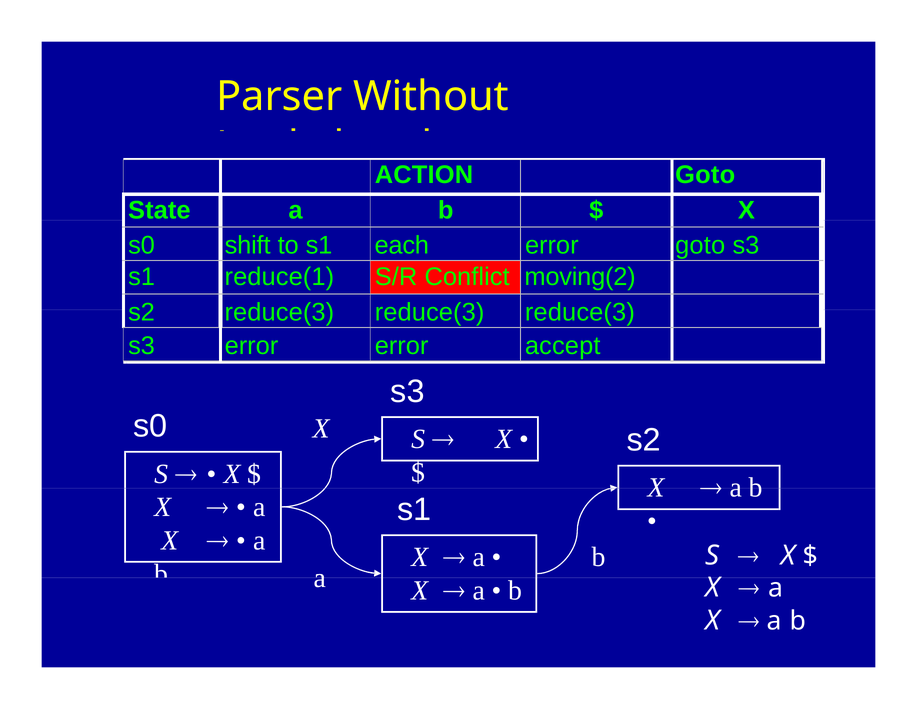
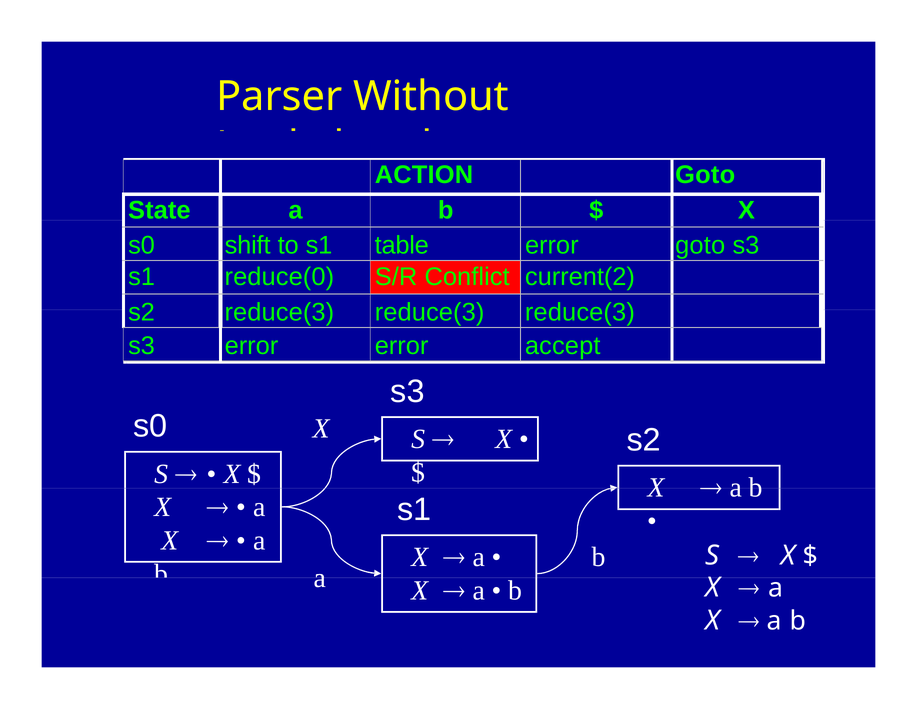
each: each -> table
reduce(1: reduce(1 -> reduce(0
moving(2: moving(2 -> current(2
